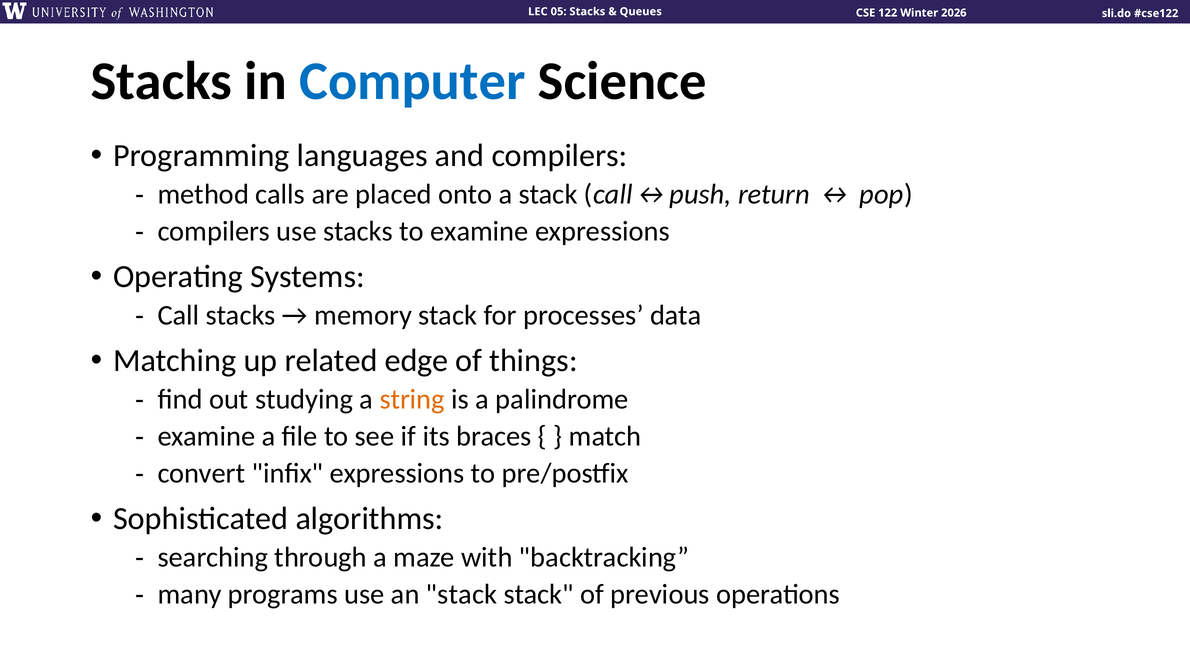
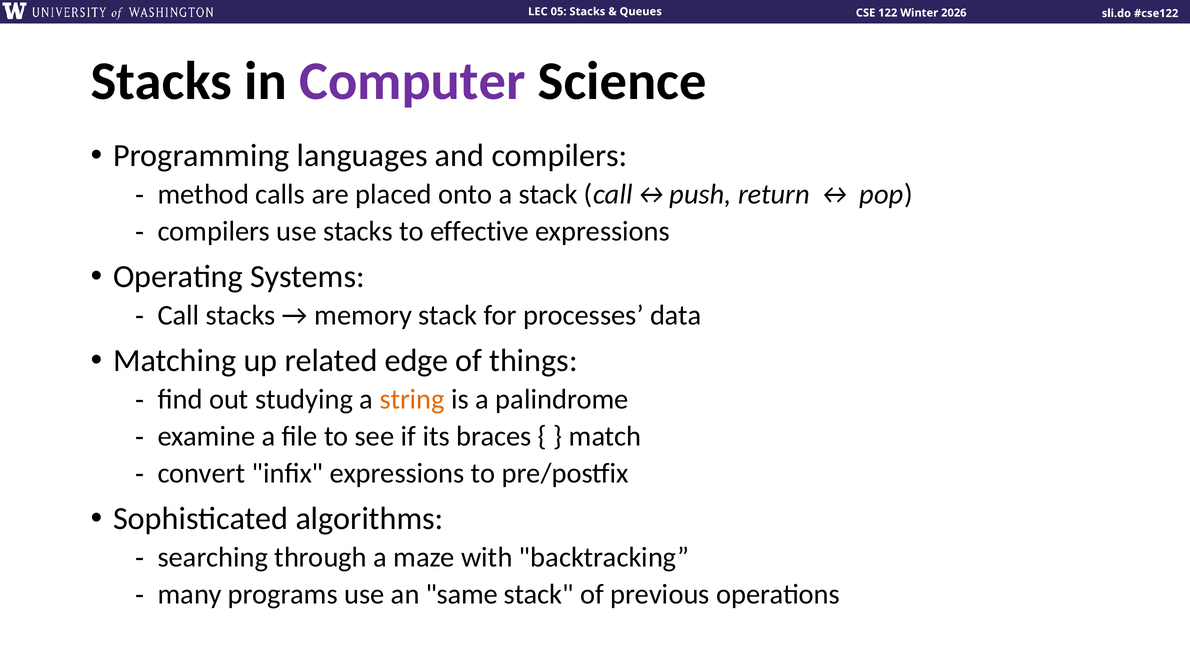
Computer colour: blue -> purple
to examine: examine -> effective
an stack: stack -> same
